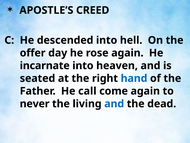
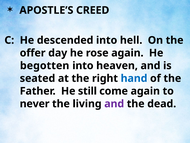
incarnate: incarnate -> begotten
call: call -> still
and at (114, 103) colour: blue -> purple
